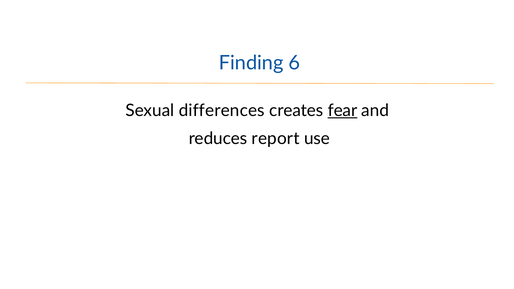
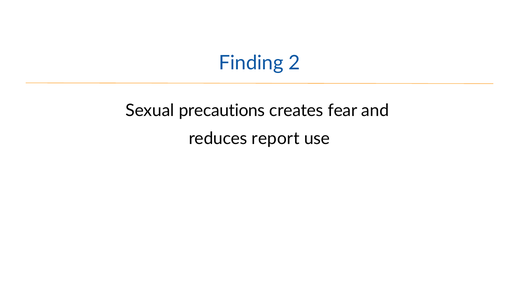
6: 6 -> 2
differences: differences -> precautions
fear underline: present -> none
